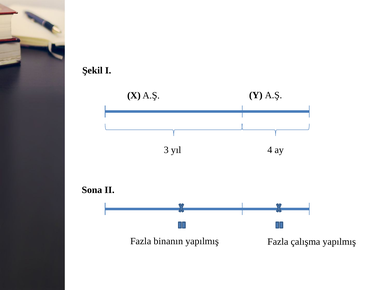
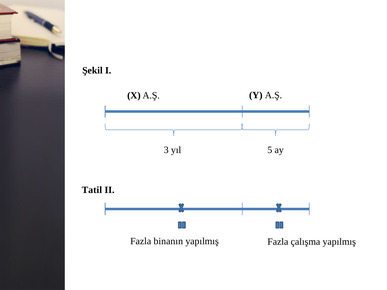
4: 4 -> 5
Sona: Sona -> Tatil
